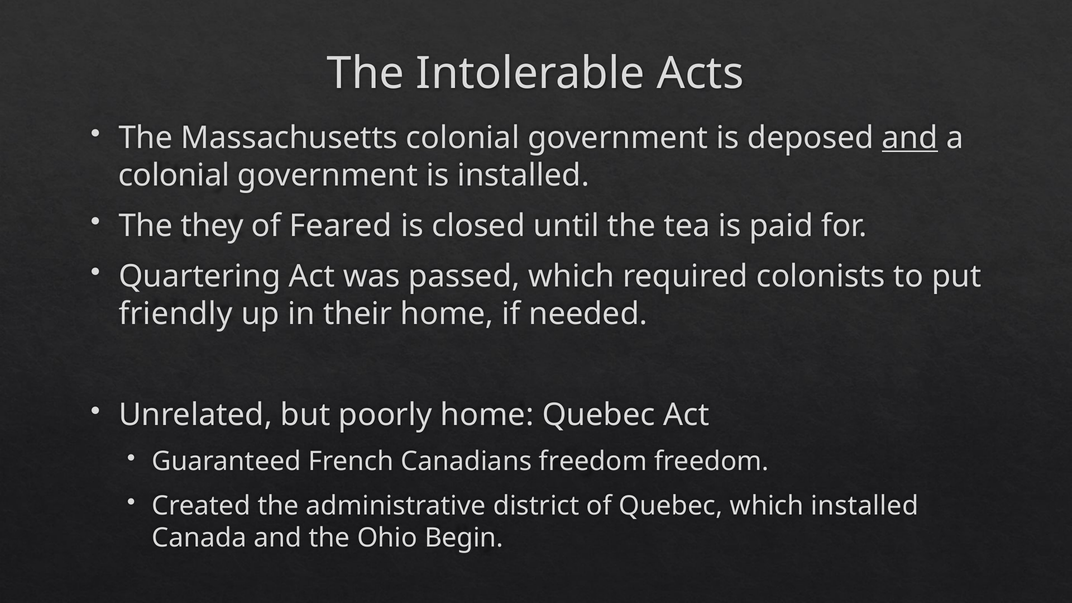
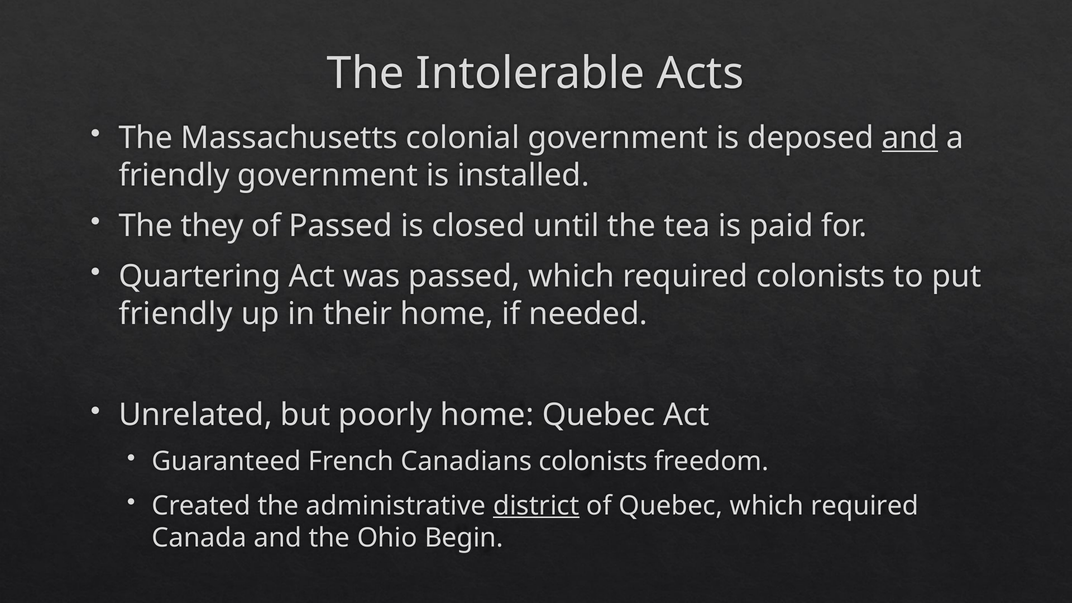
colonial at (174, 175): colonial -> friendly
of Feared: Feared -> Passed
Canadians freedom: freedom -> colonists
district underline: none -> present
Quebec which installed: installed -> required
